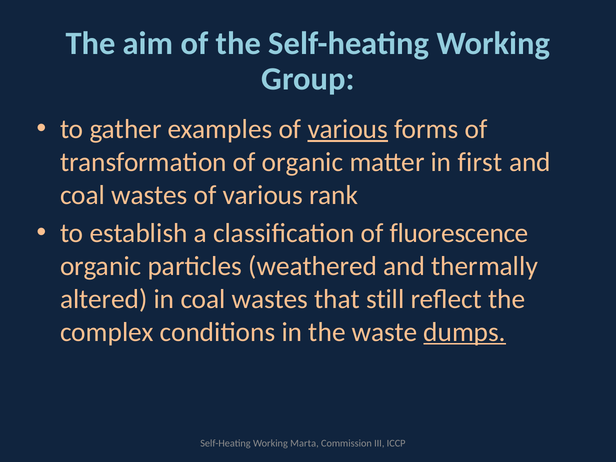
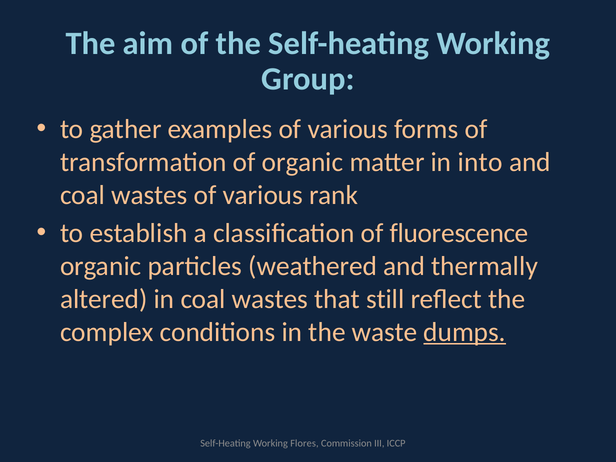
various at (348, 129) underline: present -> none
first: first -> into
Marta: Marta -> Flores
